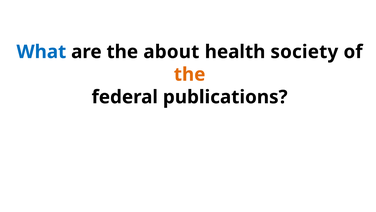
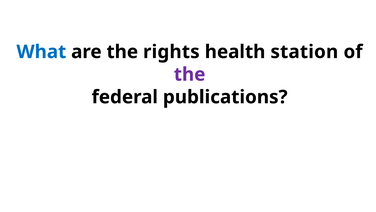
about: about -> rights
society: society -> station
the at (190, 74) colour: orange -> purple
